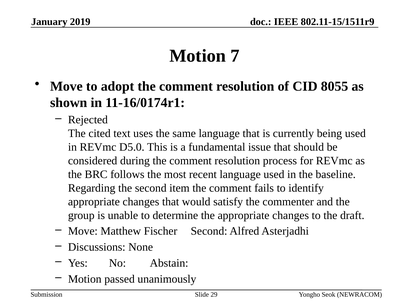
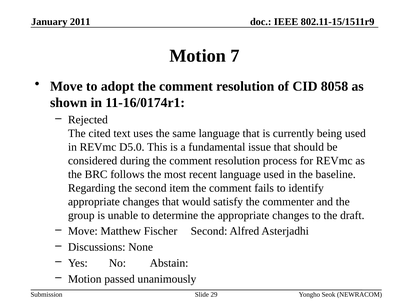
2019: 2019 -> 2011
8055: 8055 -> 8058
